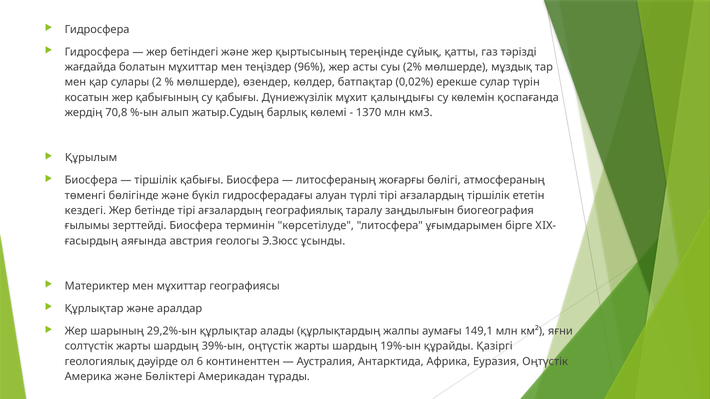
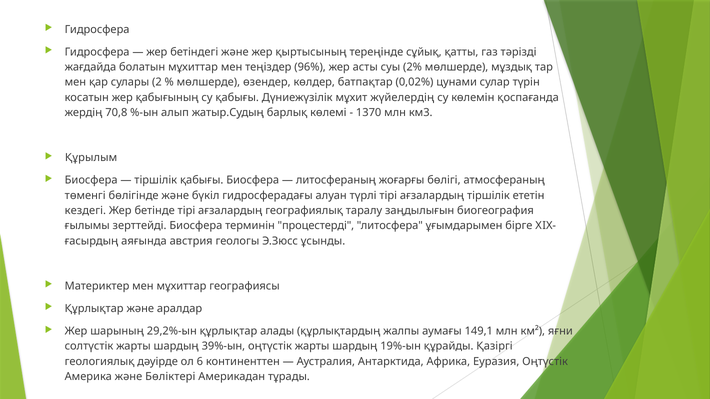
ерекше: ерекше -> цунами
қалыңдығы: қалыңдығы -> жүйелердің
көрсетілуде: көрсетілуде -> процестерді
